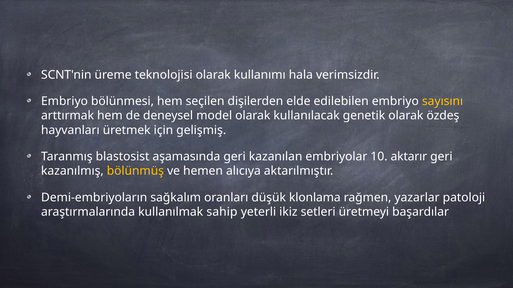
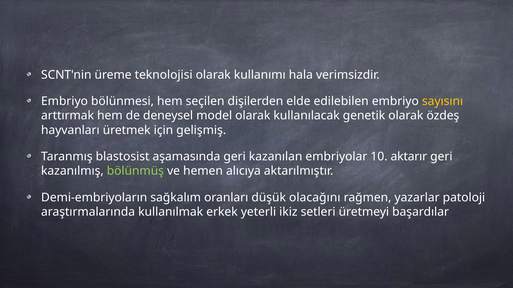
bölünmüş colour: yellow -> light green
klonlama: klonlama -> olacağını
sahip: sahip -> erkek
